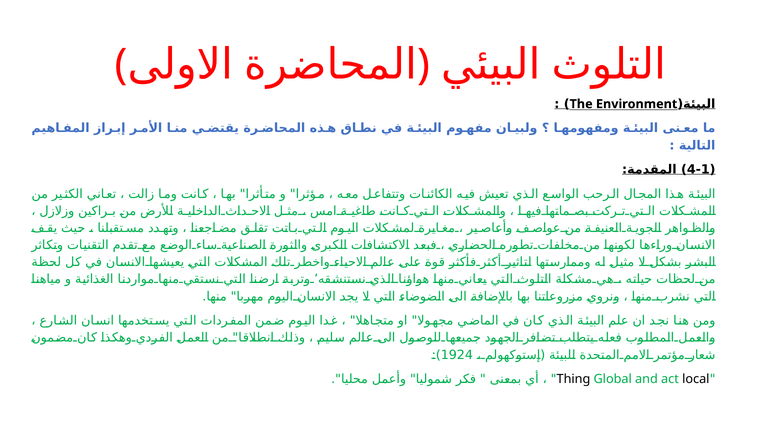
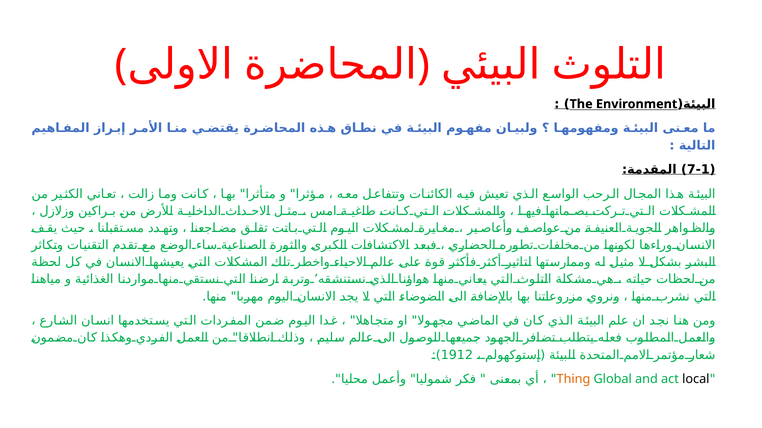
4-1: 4-1 -> 7-1
1924: 1924 -> 1912
Thing colour: black -> orange
